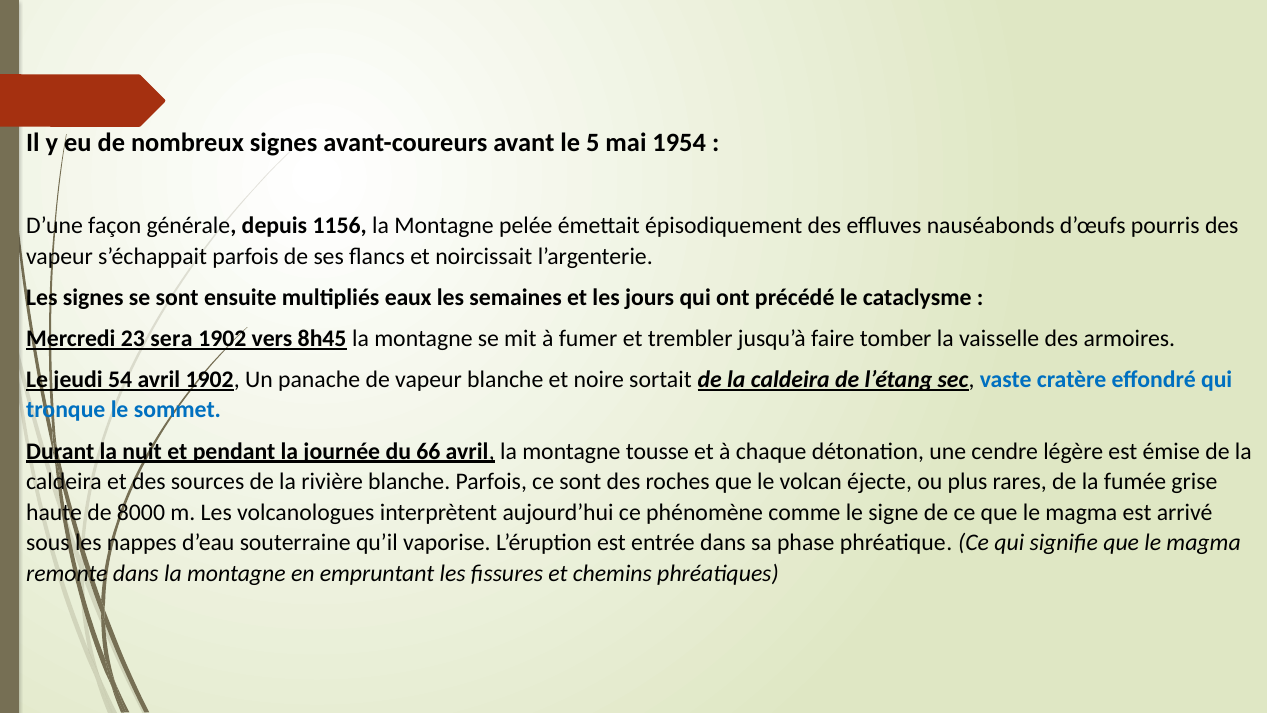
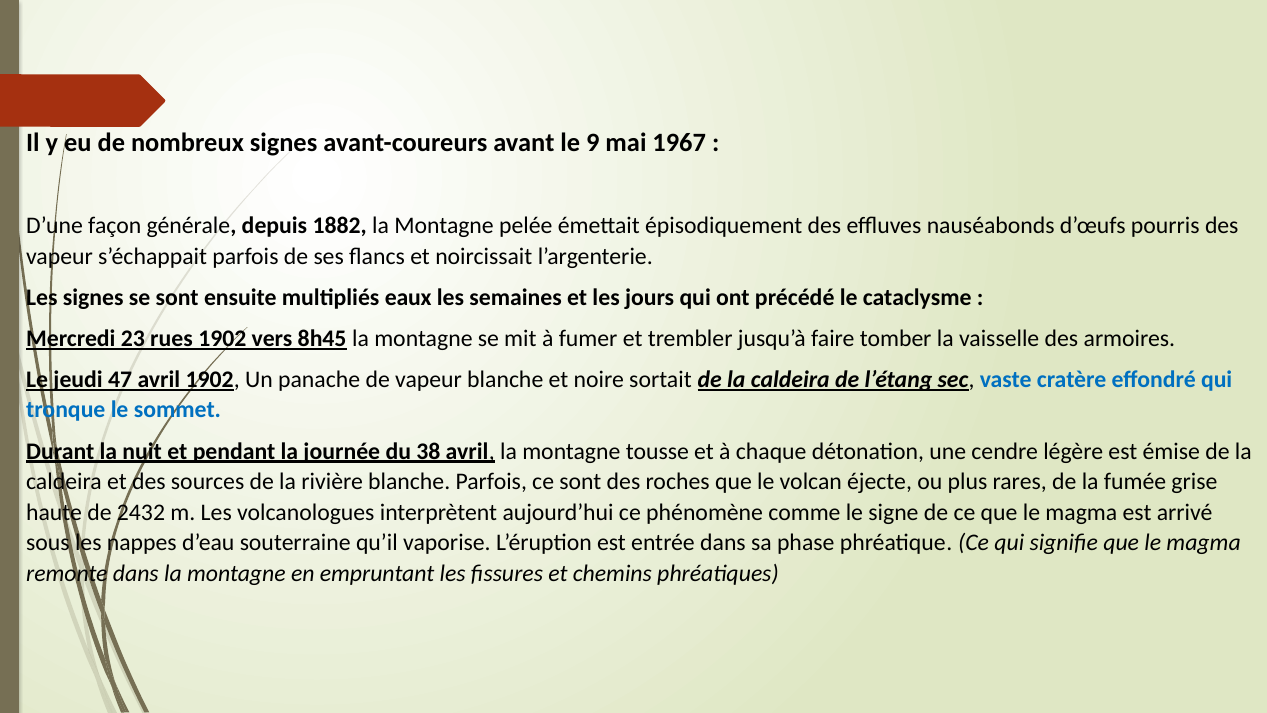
5: 5 -> 9
1954: 1954 -> 1967
1156: 1156 -> 1882
sera: sera -> rues
54: 54 -> 47
66: 66 -> 38
8000: 8000 -> 2432
